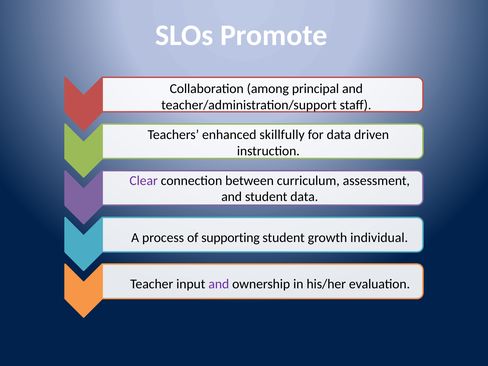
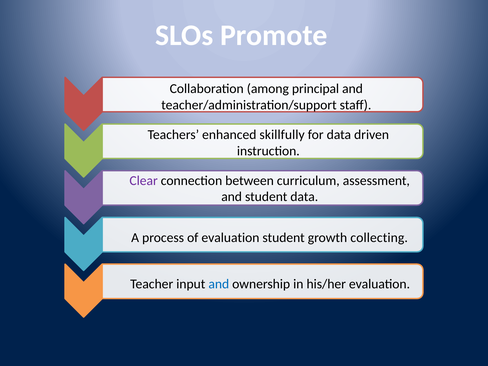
of supporting: supporting -> evaluation
individual: individual -> collecting
and at (219, 284) colour: purple -> blue
